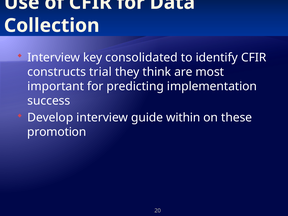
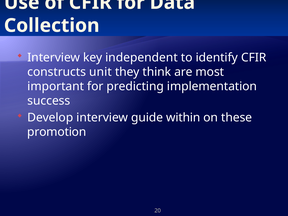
consolidated: consolidated -> independent
trial: trial -> unit
